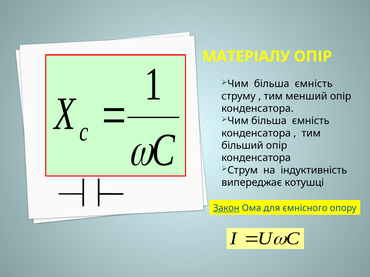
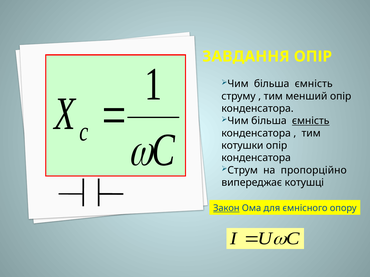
МАТЕРІАЛУ: МАТЕРІАЛУ -> ЗАВДАННЯ
ємність at (311, 121) underline: none -> present
більший: більший -> котушки
індуктивність: індуктивність -> пропорційно
